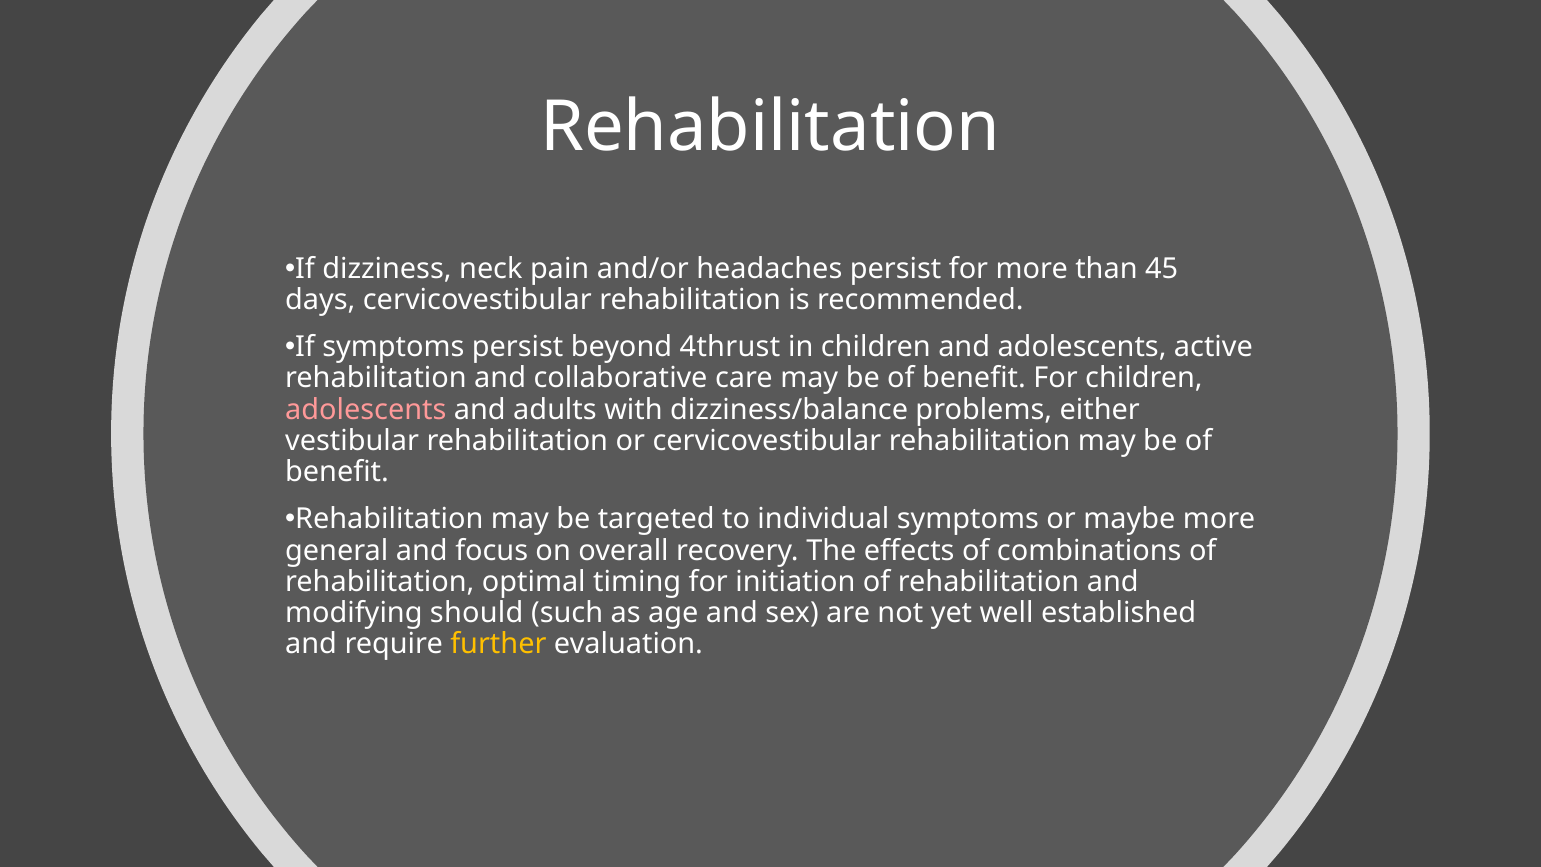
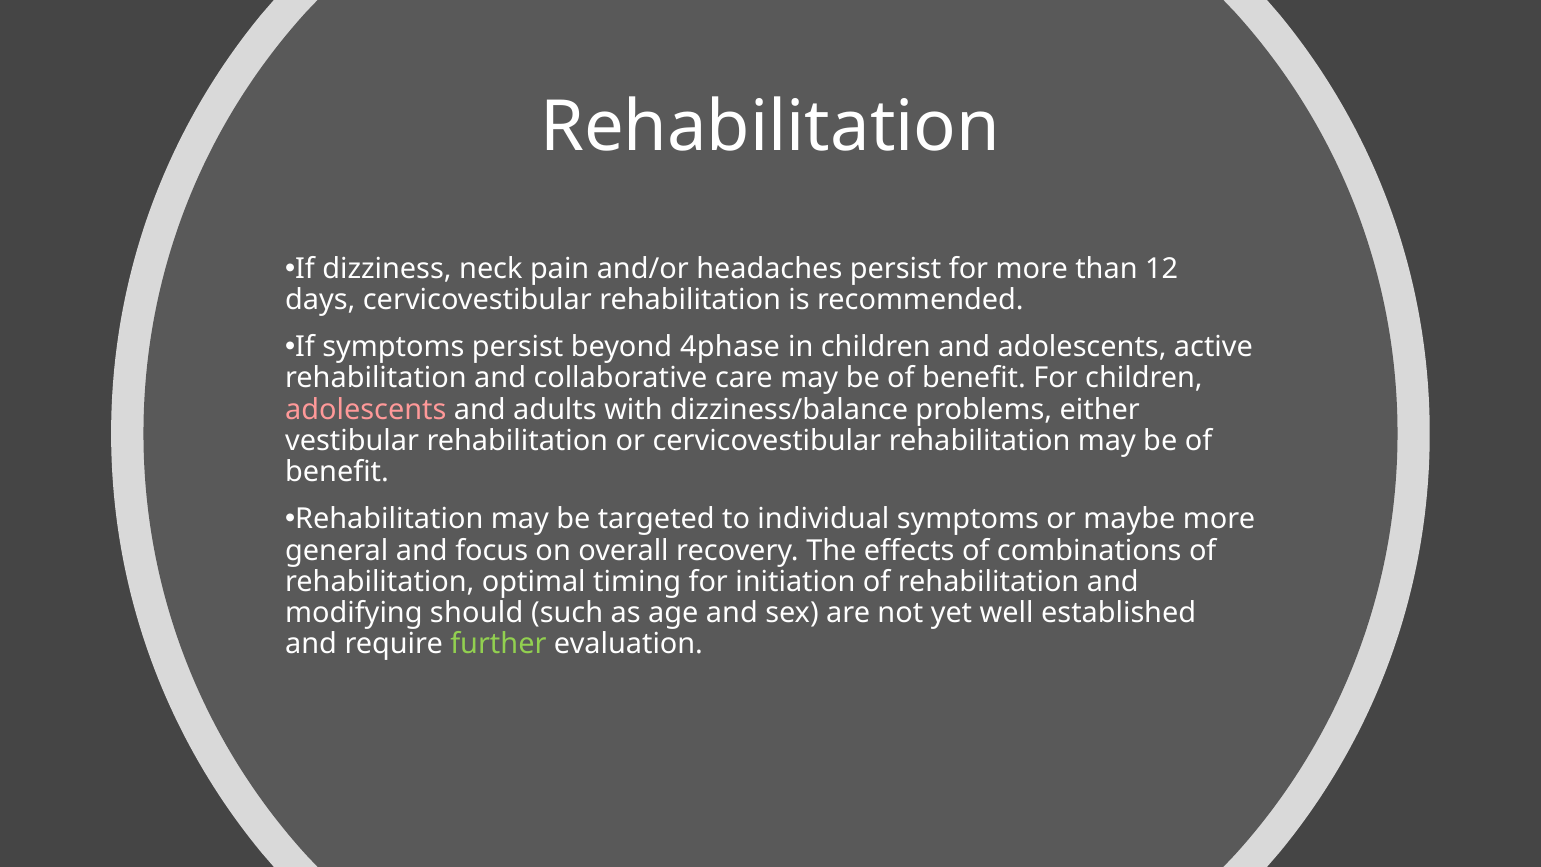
45: 45 -> 12
4thrust: 4thrust -> 4phase
further colour: yellow -> light green
